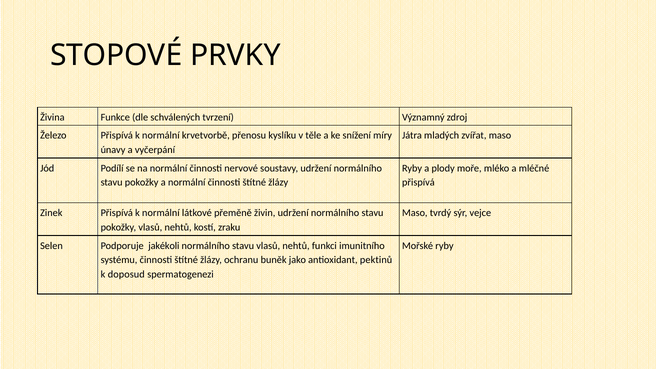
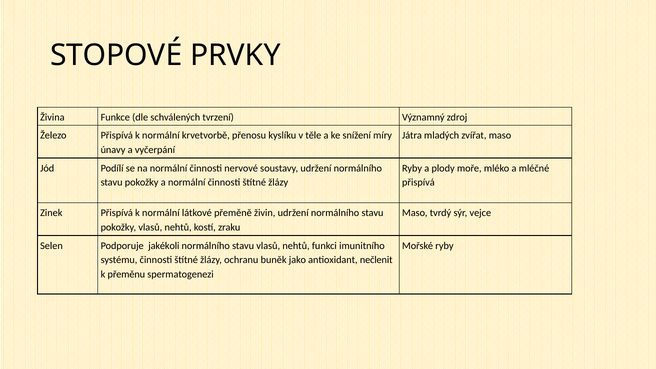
pektinů: pektinů -> nečlenit
doposud: doposud -> přeměnu
